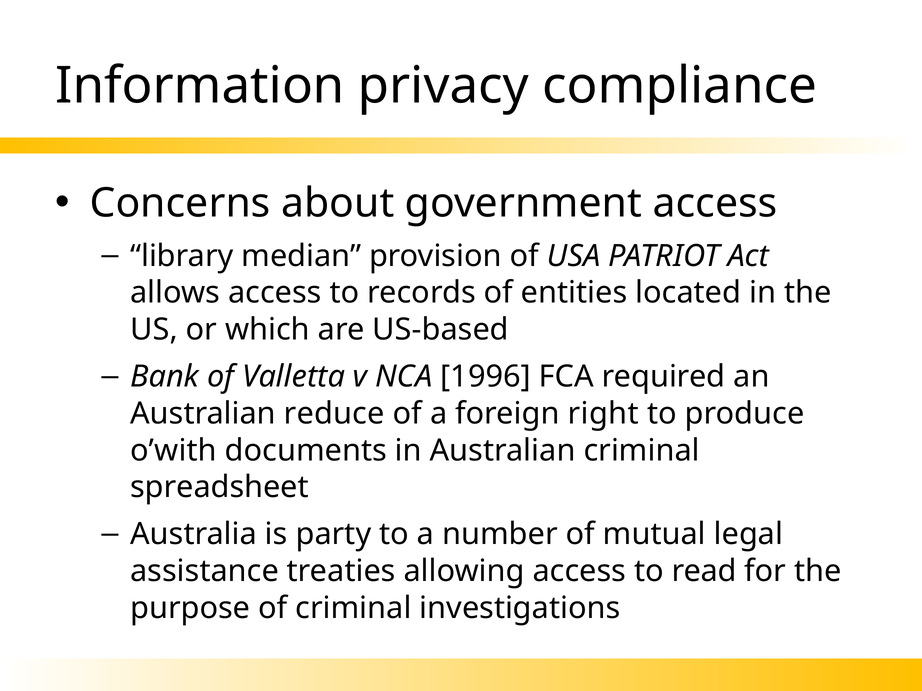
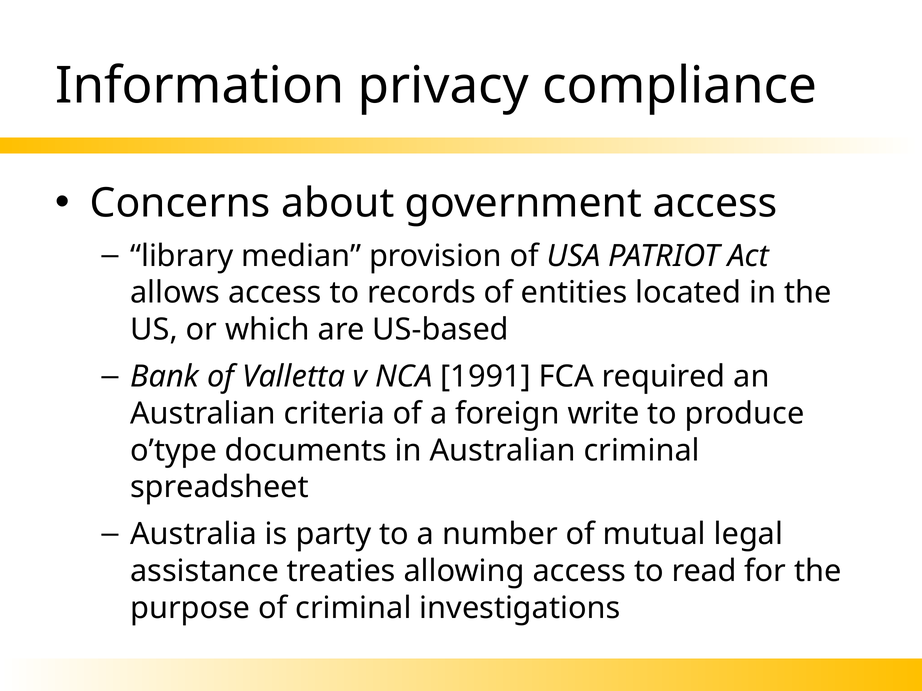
1996: 1996 -> 1991
reduce: reduce -> criteria
right: right -> write
o’with: o’with -> o’type
